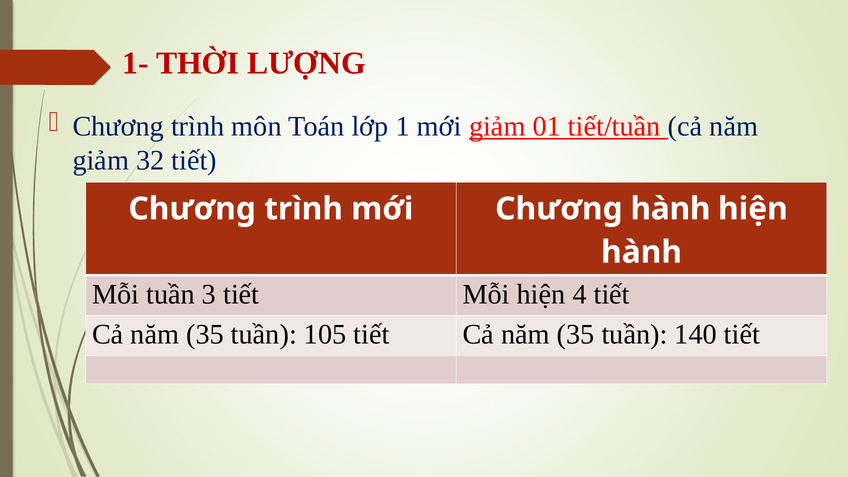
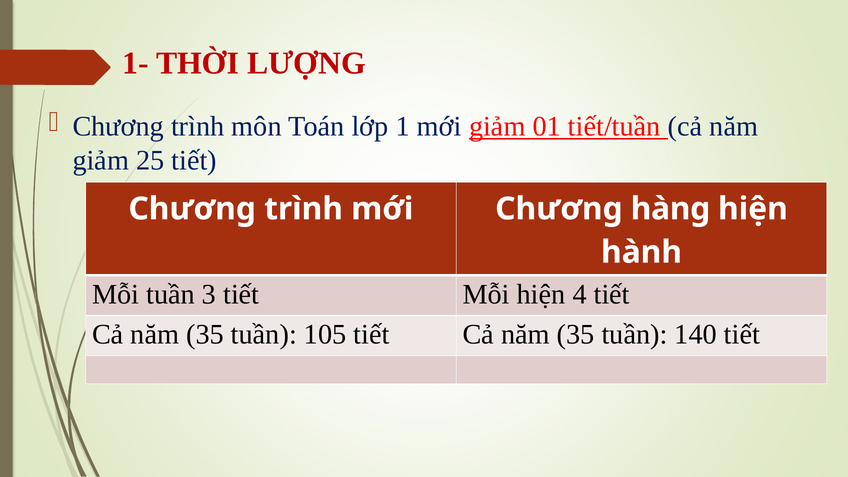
32: 32 -> 25
Chương hành: hành -> hàng
